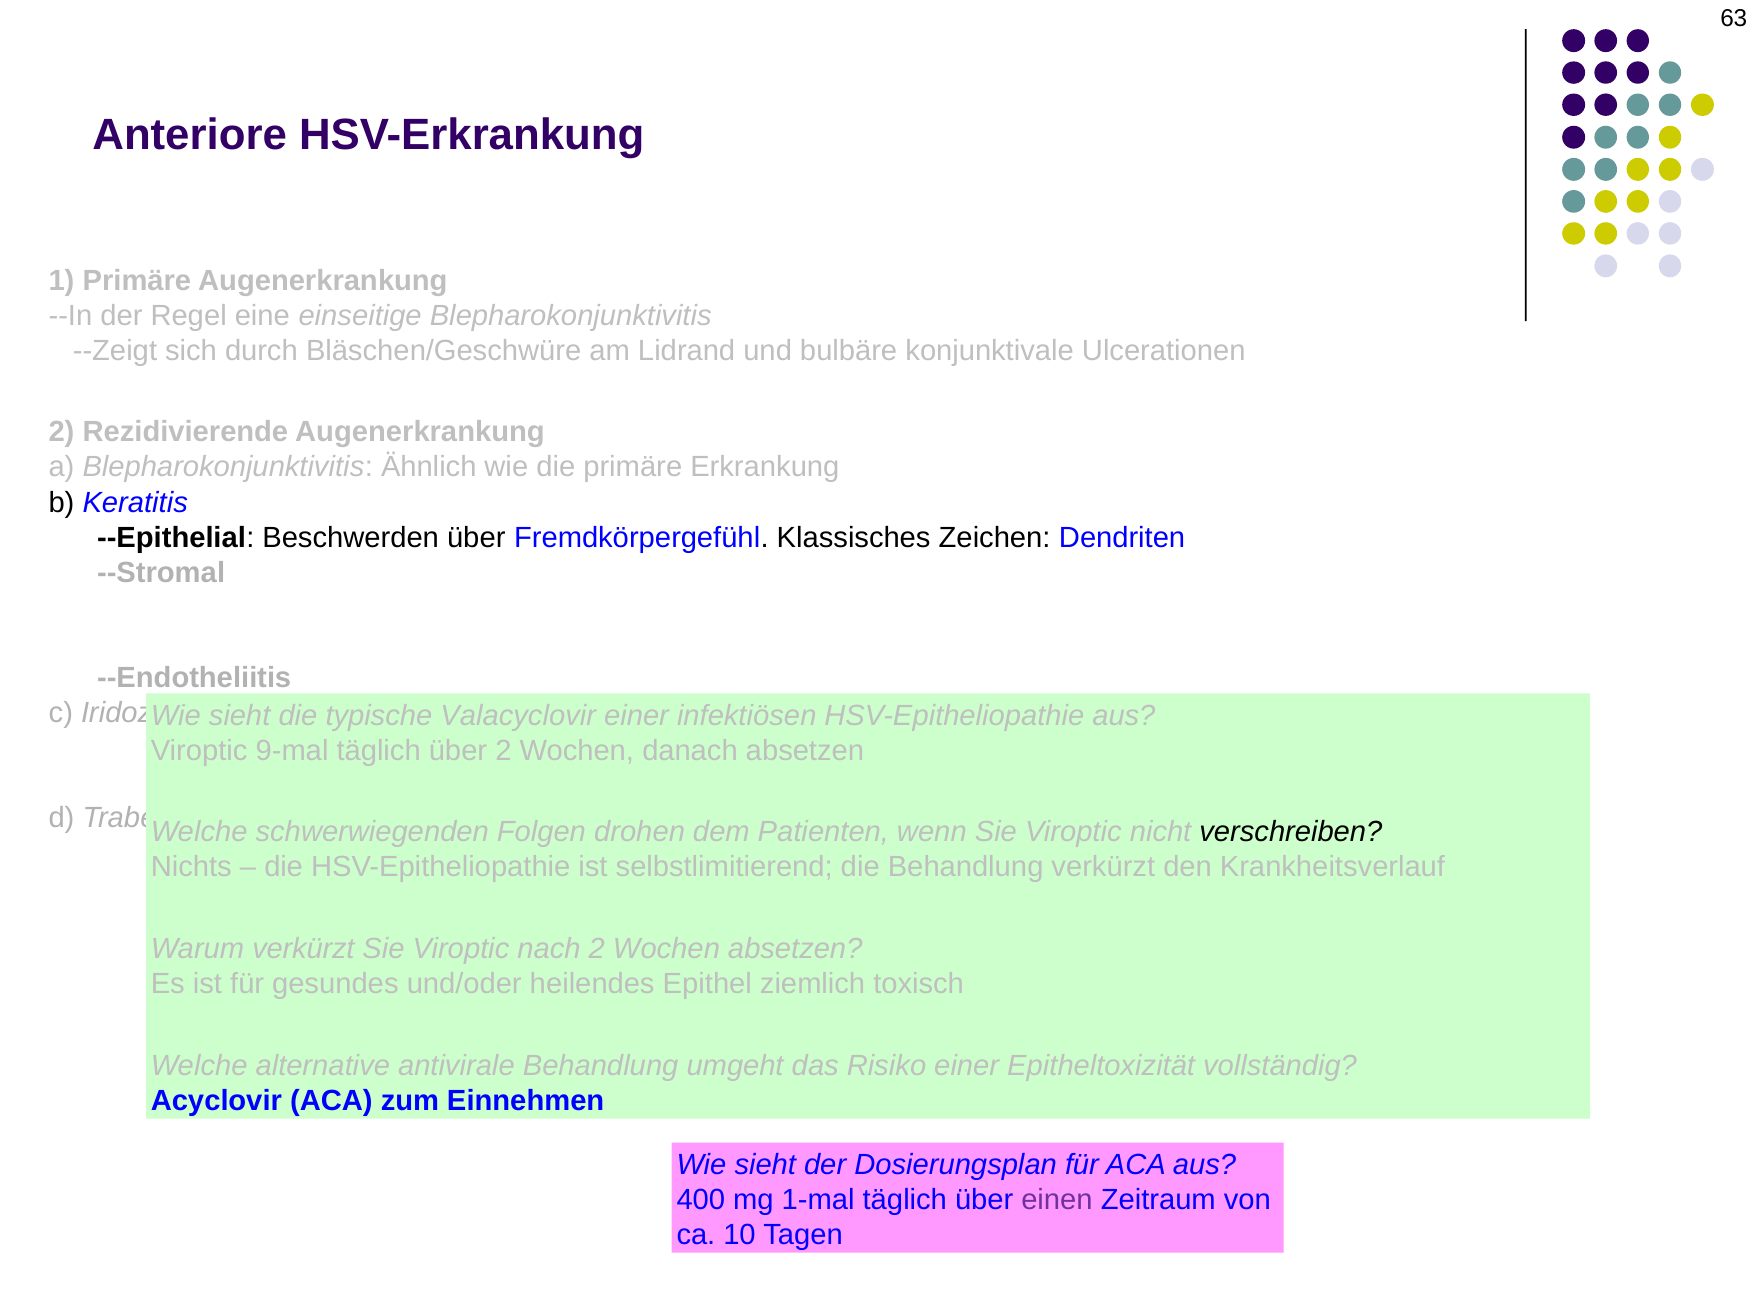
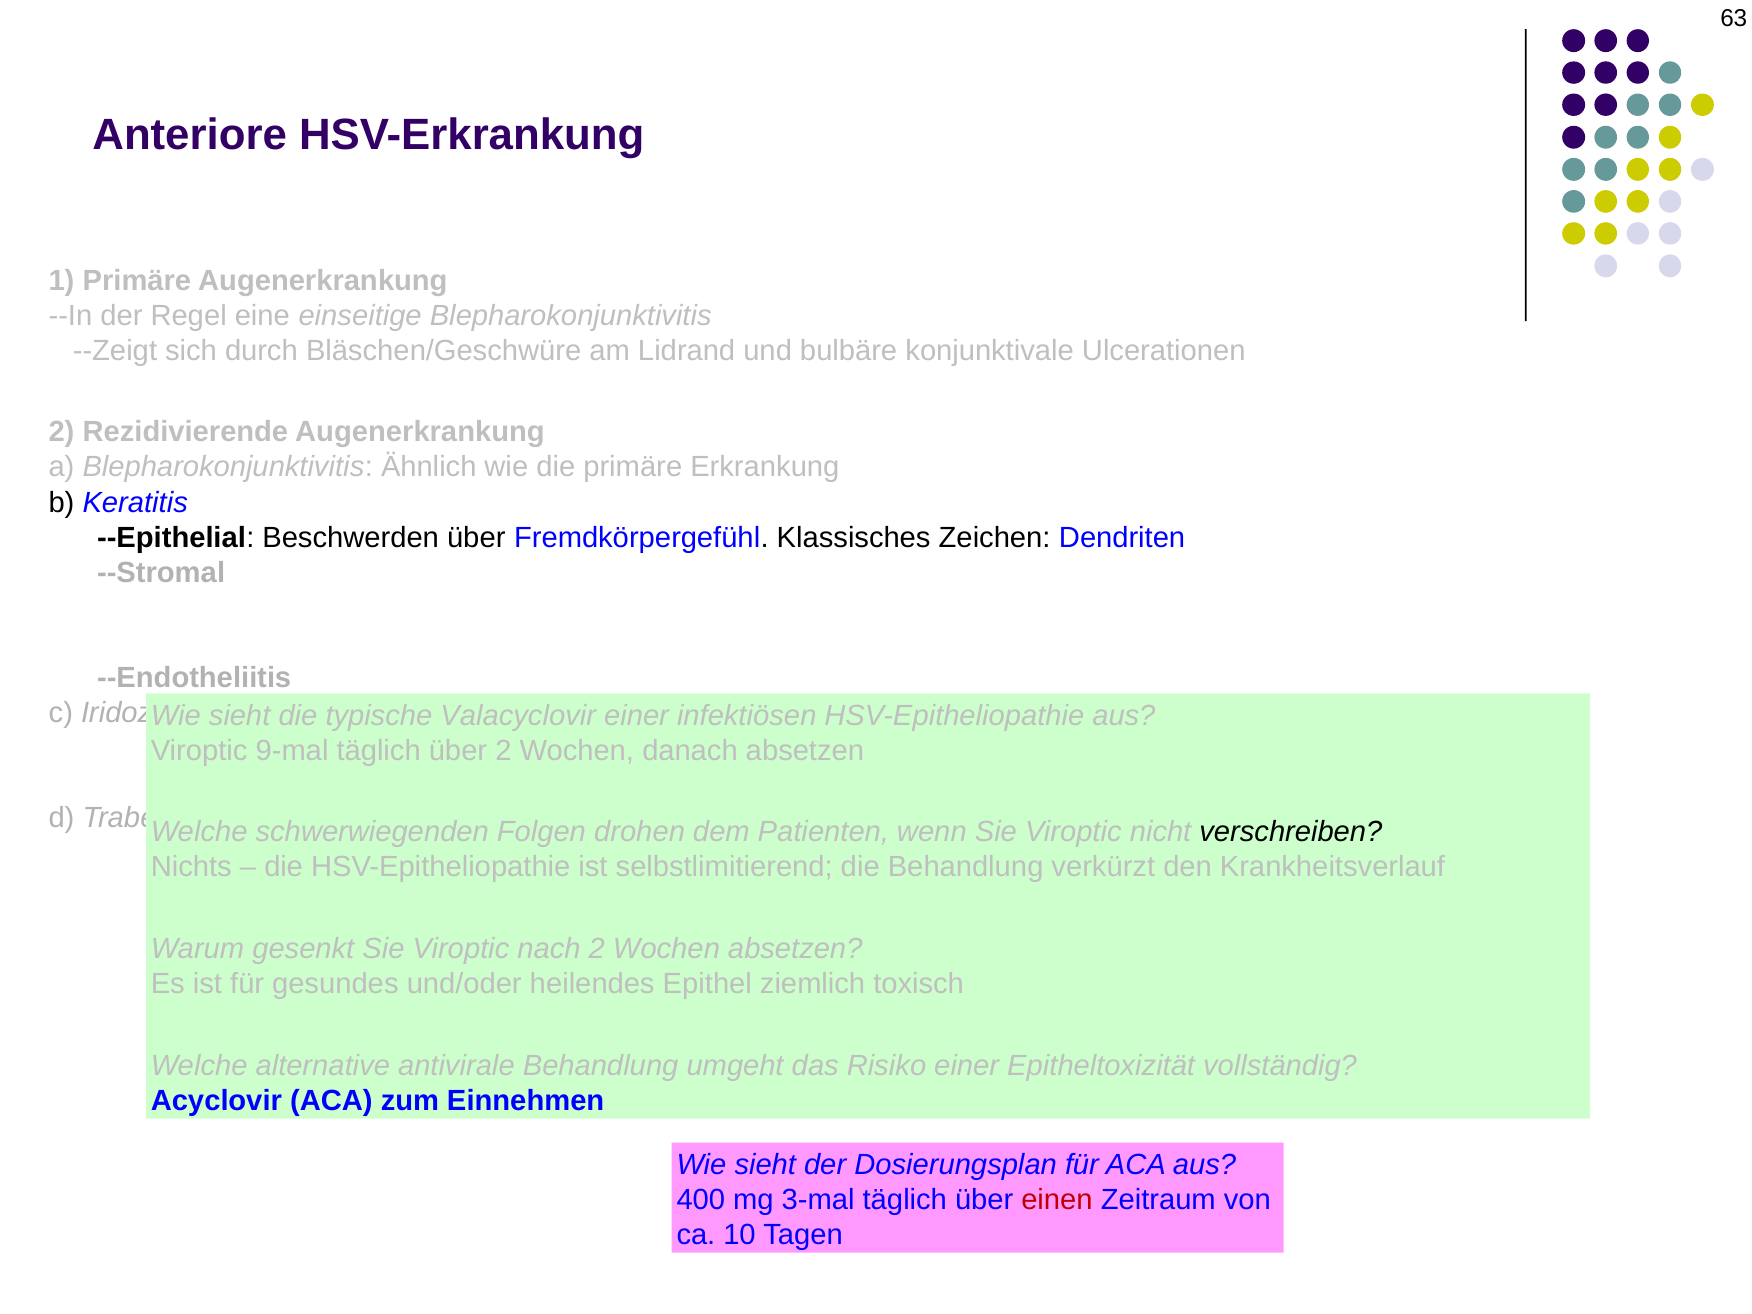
Warum verkürzt: verkürzt -> gesenkt
1-mal: 1-mal -> 3-mal
einen colour: purple -> red
